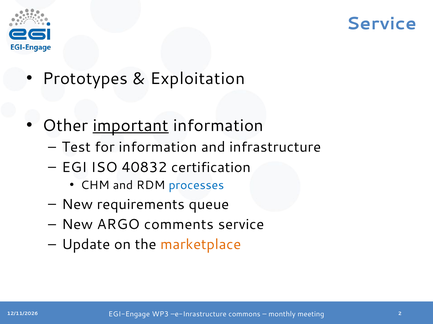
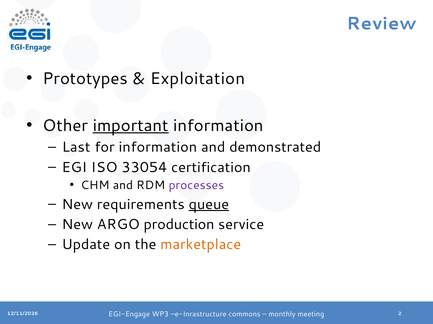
Service at (382, 23): Service -> Review
Test: Test -> Last
infrastructure: infrastructure -> demonstrated
40832: 40832 -> 33054
processes colour: blue -> purple
queue underline: none -> present
comments: comments -> production
